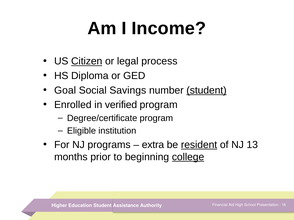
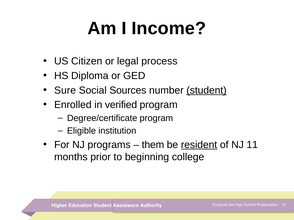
Citizen underline: present -> none
Goal: Goal -> Sure
Savings: Savings -> Sources
extra: extra -> them
13: 13 -> 11
college underline: present -> none
